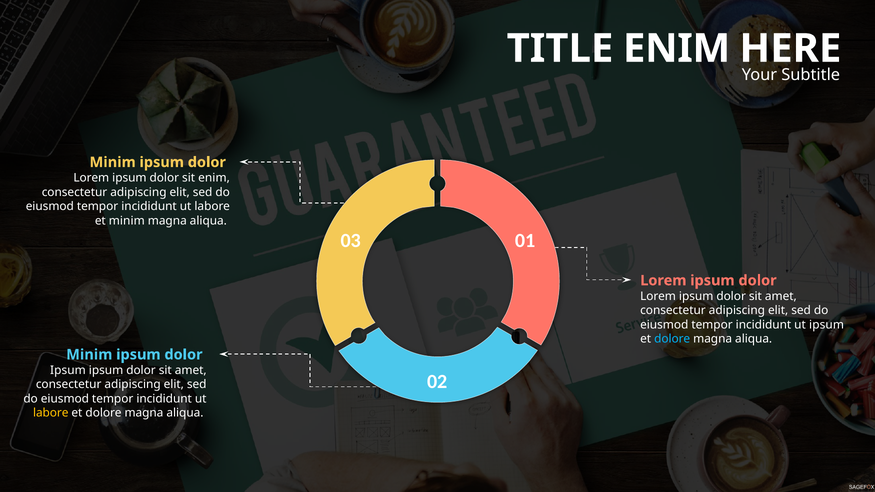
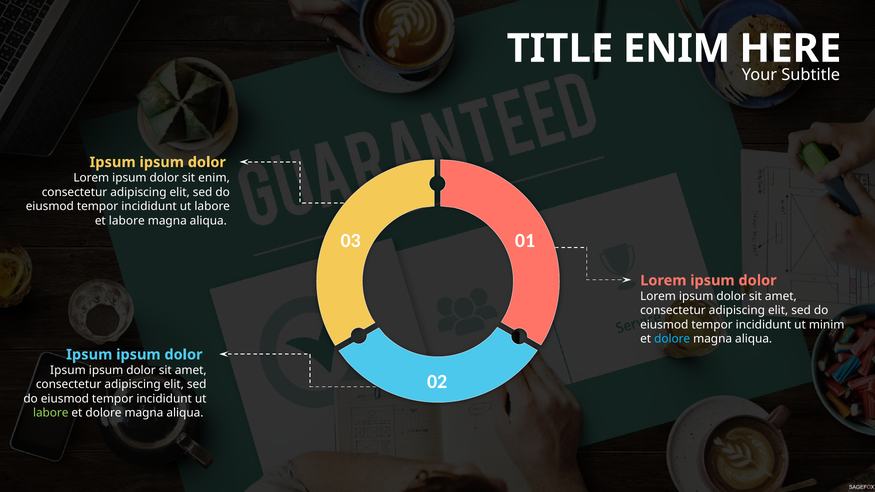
Minim at (113, 162): Minim -> Ipsum
et minim: minim -> labore
ut ipsum: ipsum -> minim
Minim at (89, 355): Minim -> Ipsum
labore at (51, 413) colour: yellow -> light green
